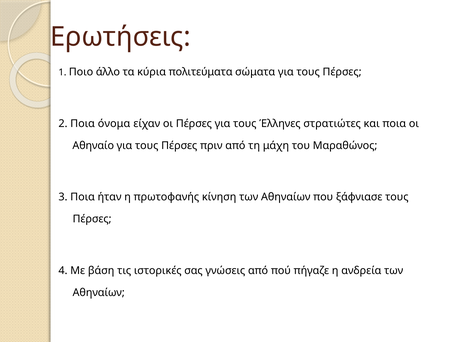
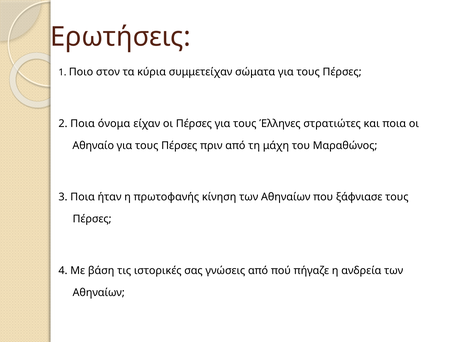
άλλο: άλλο -> στον
πολιτεύματα: πολιτεύματα -> συμμετείχαν
